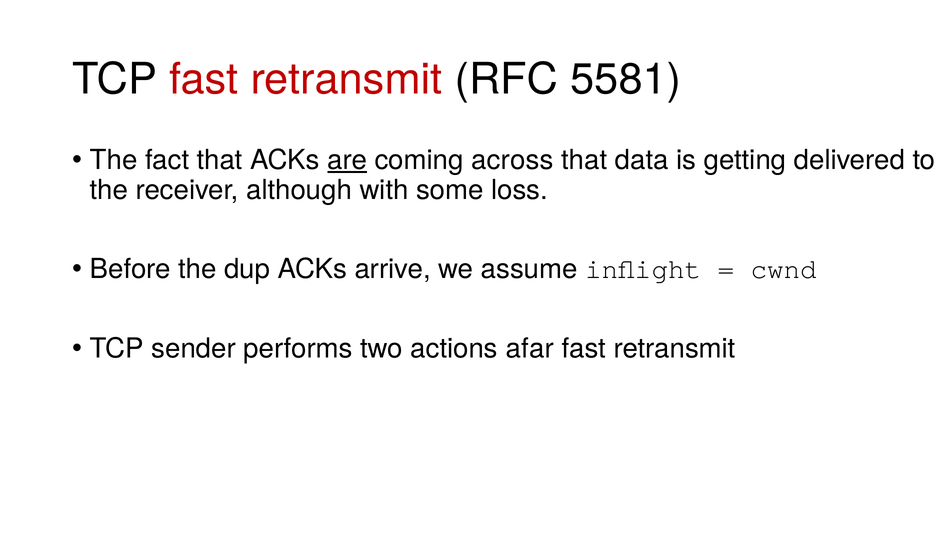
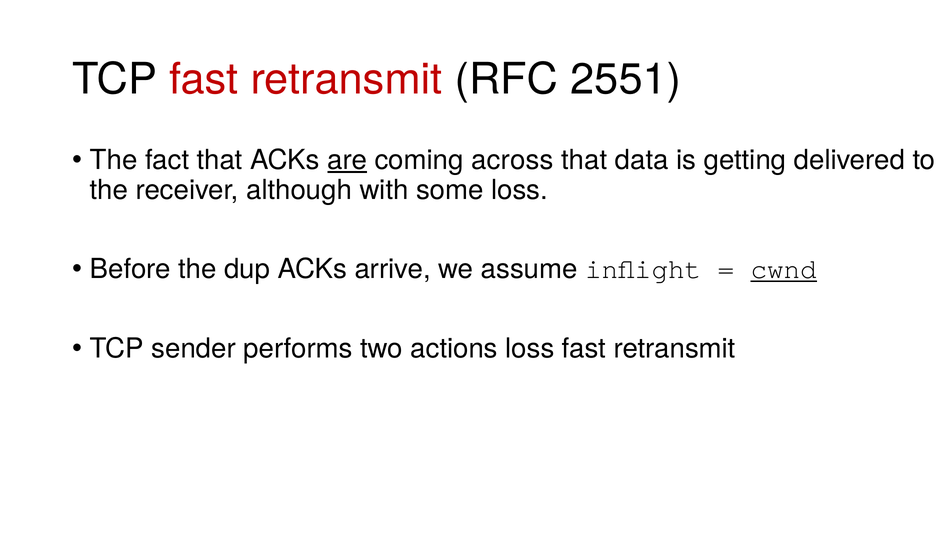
5581: 5581 -> 2551
cwnd underline: none -> present
actions afar: afar -> loss
